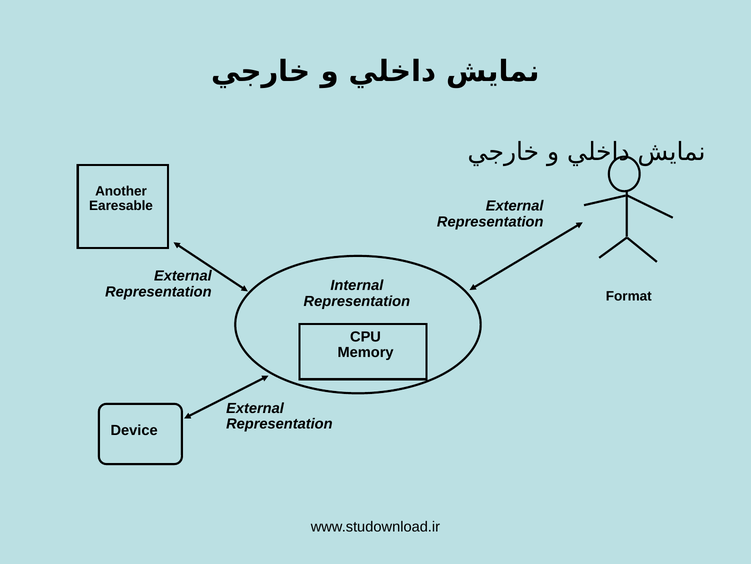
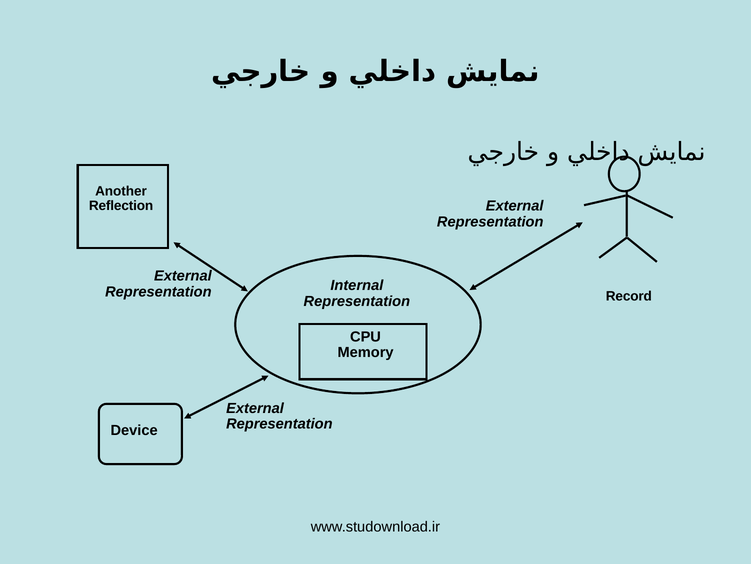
Earesable: Earesable -> Reflection
Format: Format -> Record
